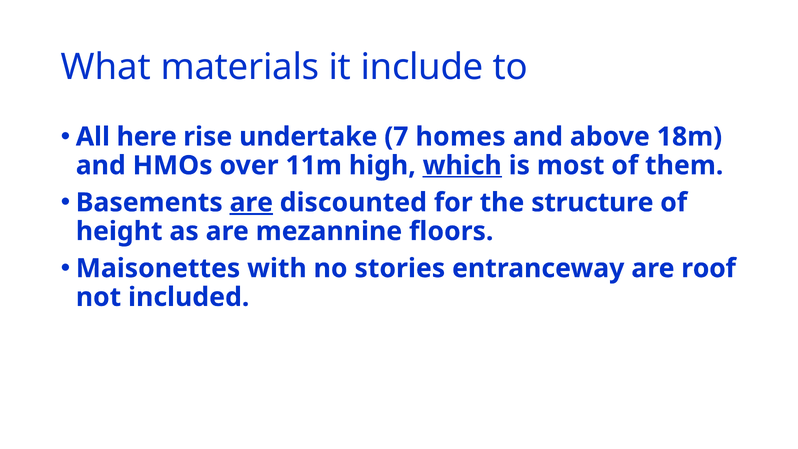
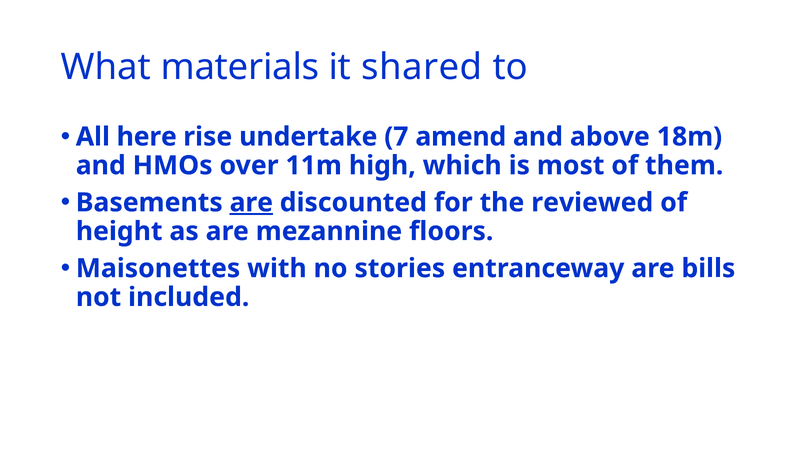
include: include -> shared
homes: homes -> amend
which underline: present -> none
structure: structure -> reviewed
roof: roof -> bills
